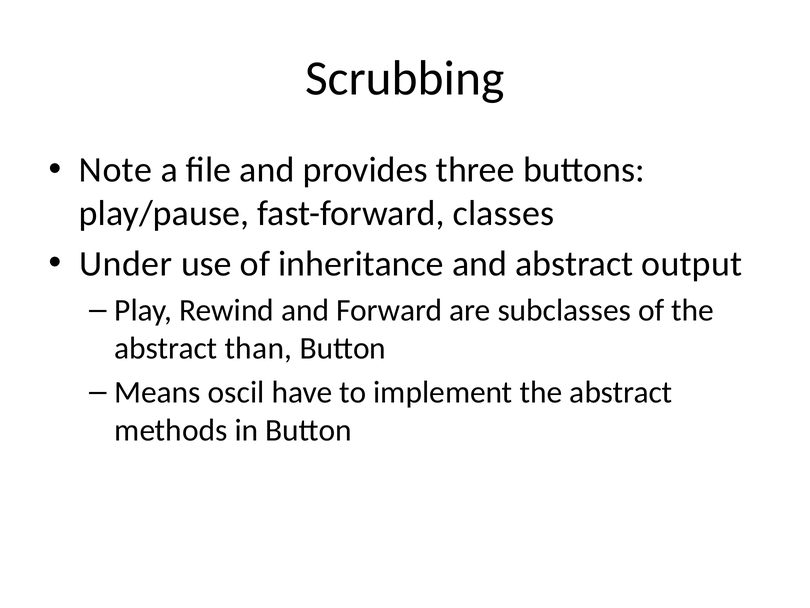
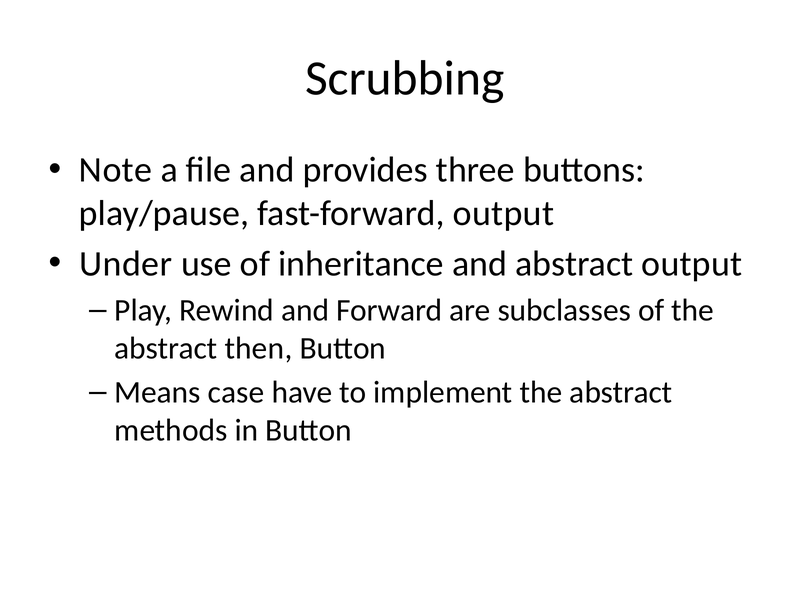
fast-forward classes: classes -> output
than: than -> then
oscil: oscil -> case
